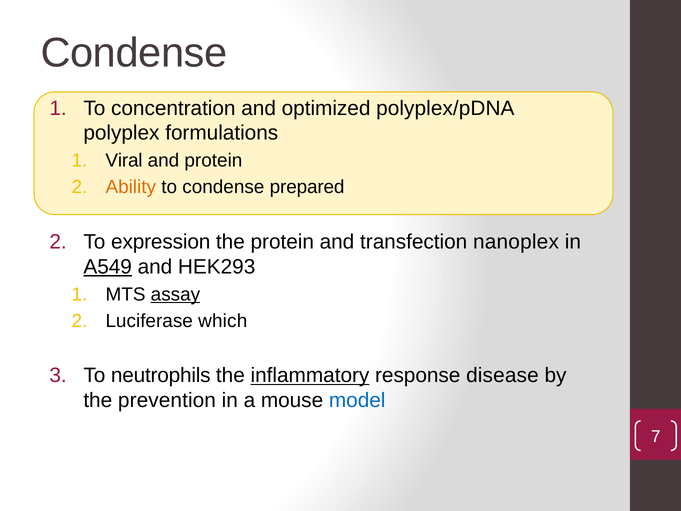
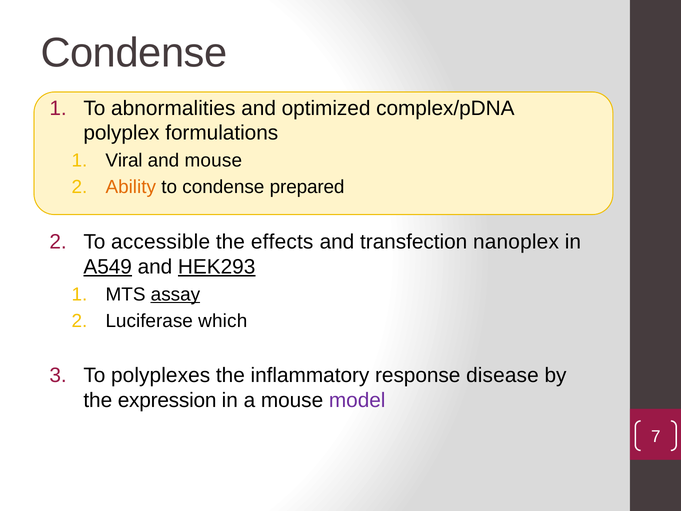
concentration: concentration -> abnormalities
polyplex/pDNA: polyplex/pDNA -> complex/pDNA
and protein: protein -> mouse
expression: expression -> accessible
the protein: protein -> effects
HEK293 underline: none -> present
neutrophils: neutrophils -> polyplexes
inflammatory underline: present -> none
prevention: prevention -> expression
model colour: blue -> purple
